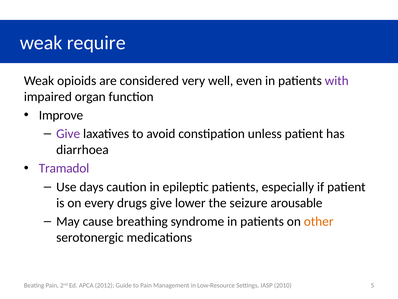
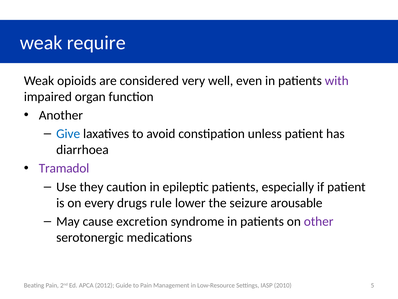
Improve: Improve -> Another
Give at (68, 134) colour: purple -> blue
days: days -> they
drugs give: give -> rule
breathing: breathing -> excretion
other colour: orange -> purple
